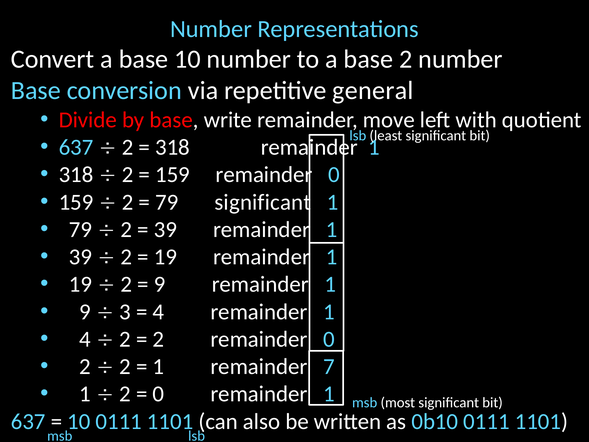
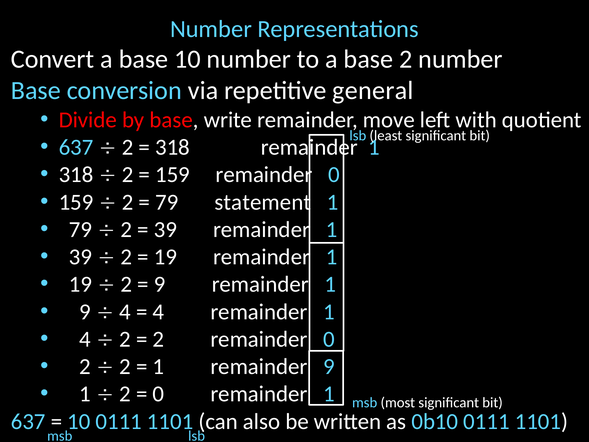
79 significant: significant -> statement
3 at (125, 312): 3 -> 4
remainder 7: 7 -> 9
